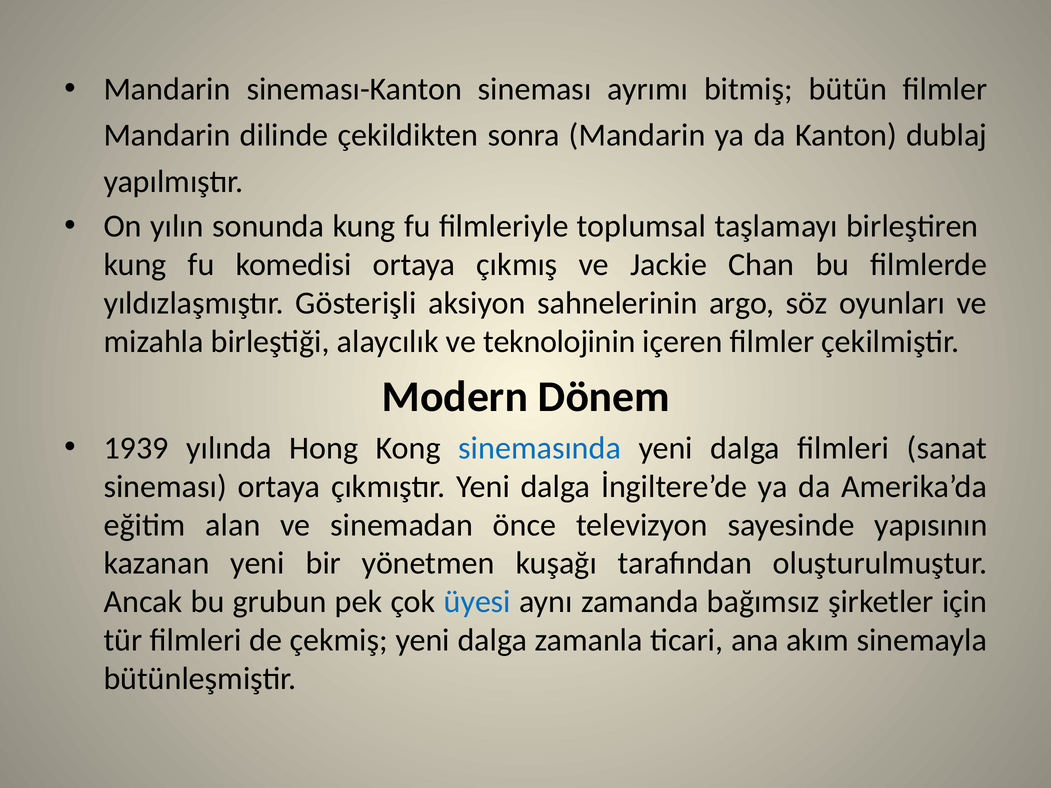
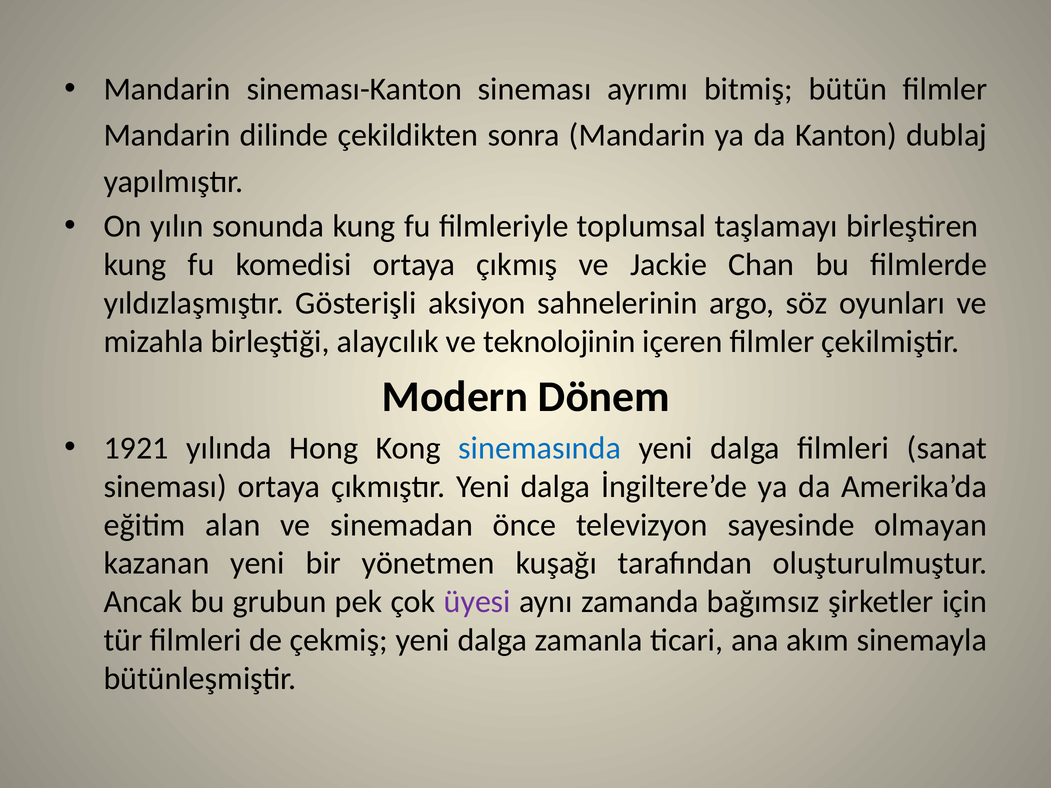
1939: 1939 -> 1921
yapısının: yapısının -> olmayan
üyesi colour: blue -> purple
